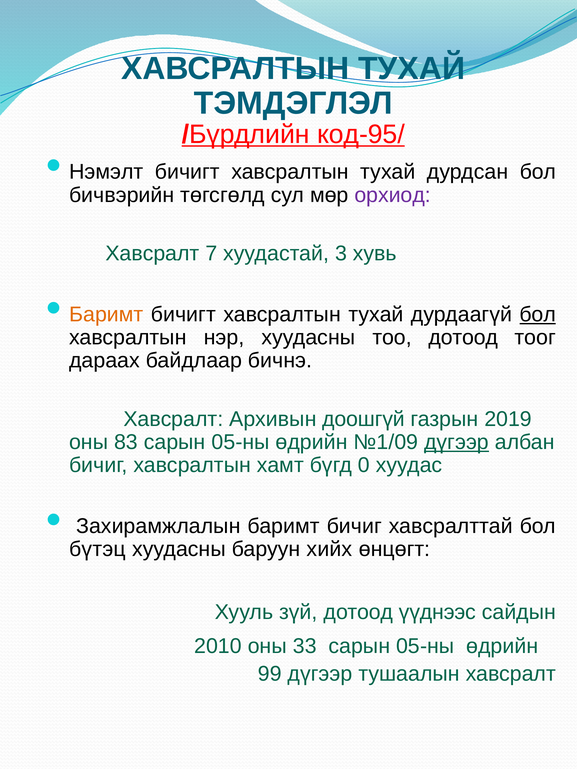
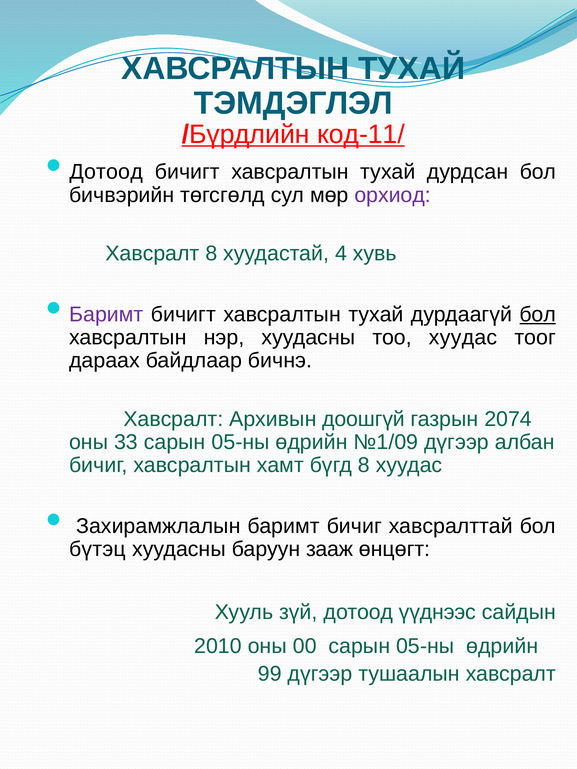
код-95/: код-95/ -> код-11/
Нэмэлт at (106, 172): Нэмэлт -> Дотоод
Хавсралт 7: 7 -> 8
3: 3 -> 4
Баримт at (106, 315) colour: orange -> purple
тоо дотоод: дотоод -> хуудас
2019: 2019 -> 2074
83: 83 -> 33
дүгээр at (457, 442) underline: present -> none
бүгд 0: 0 -> 8
хийх: хийх -> зааж
33: 33 -> 00
